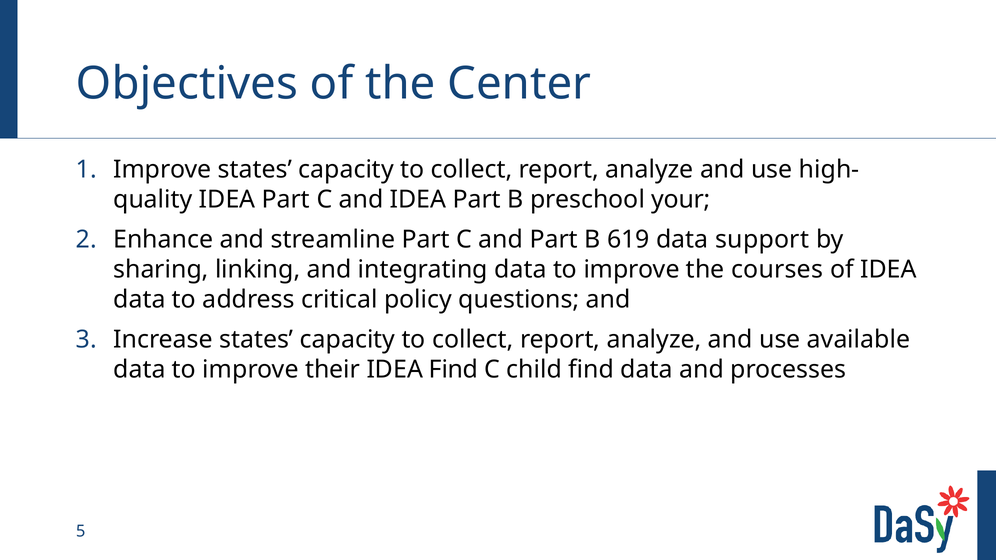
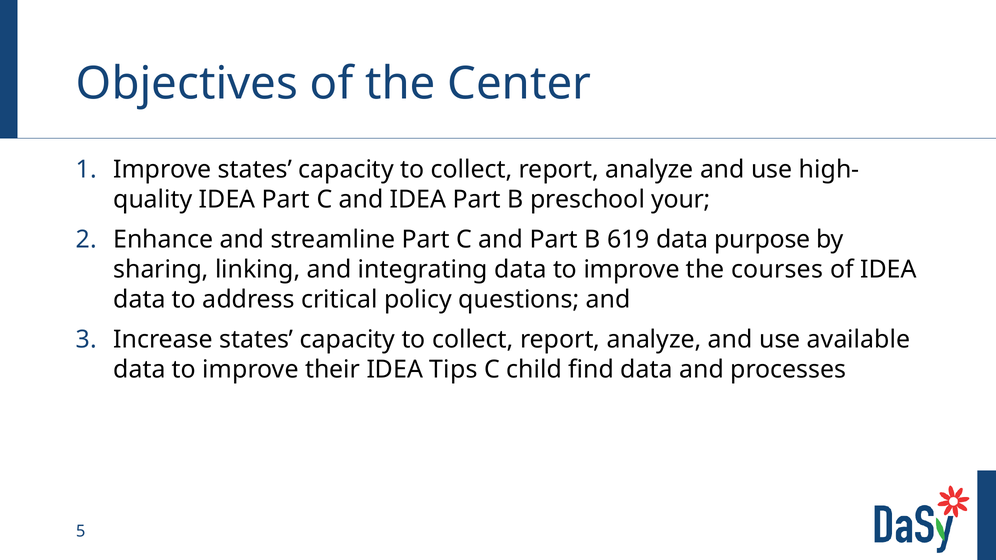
support: support -> purpose
IDEA Find: Find -> Tips
